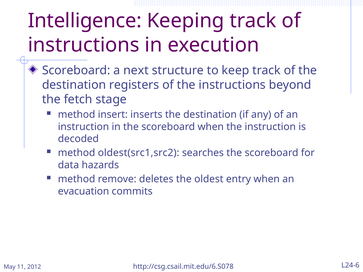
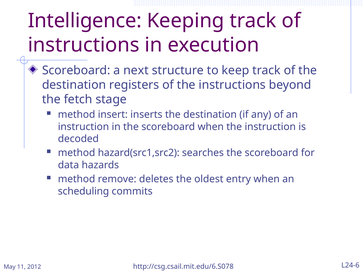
oldest(src1,src2: oldest(src1,src2 -> hazard(src1,src2
evacuation: evacuation -> scheduling
